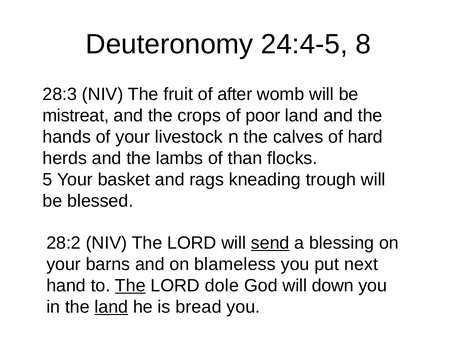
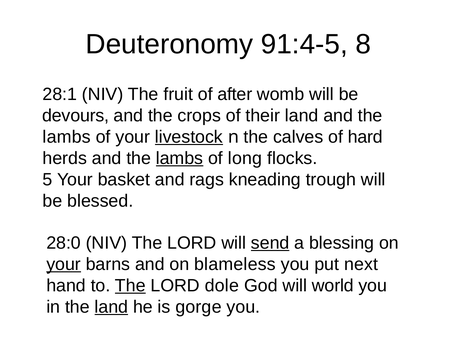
24:4-5: 24:4-5 -> 91:4-5
28:3: 28:3 -> 28:1
mistreat: mistreat -> devours
poor: poor -> their
hands at (67, 137): hands -> lambs
livestock underline: none -> present
lambs at (180, 158) underline: none -> present
than: than -> long
28:2: 28:2 -> 28:0
your at (64, 264) underline: none -> present
down: down -> world
bread: bread -> gorge
